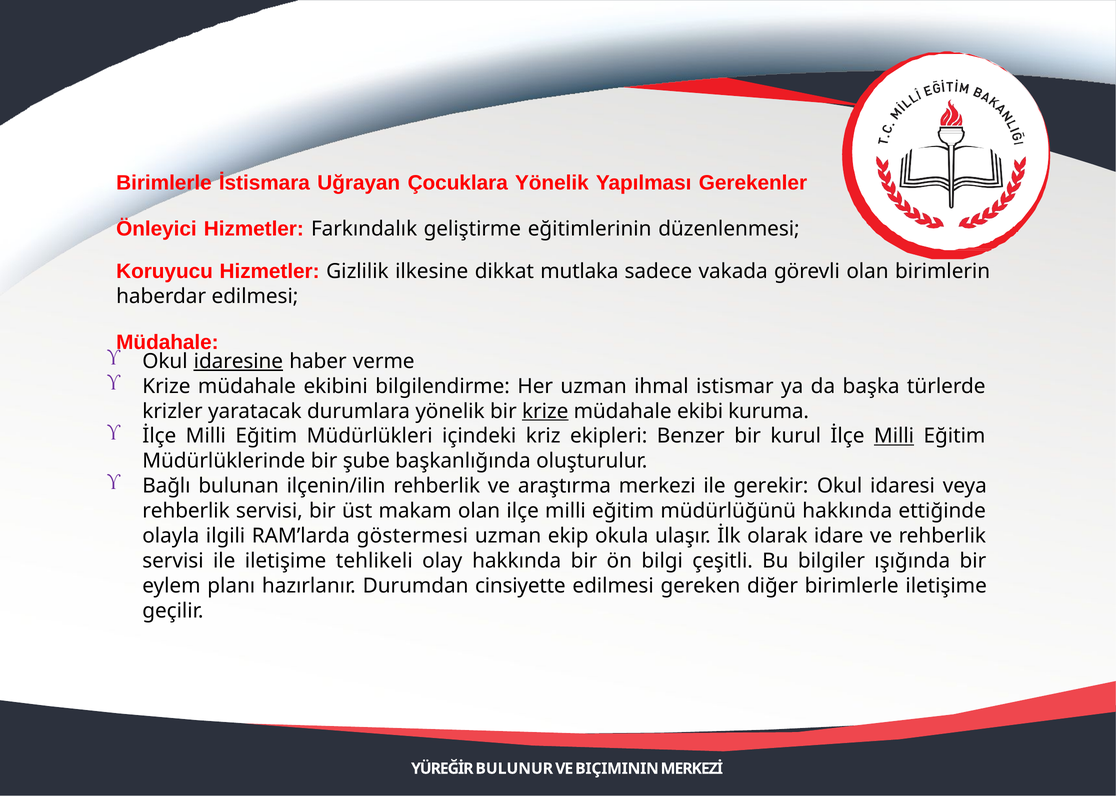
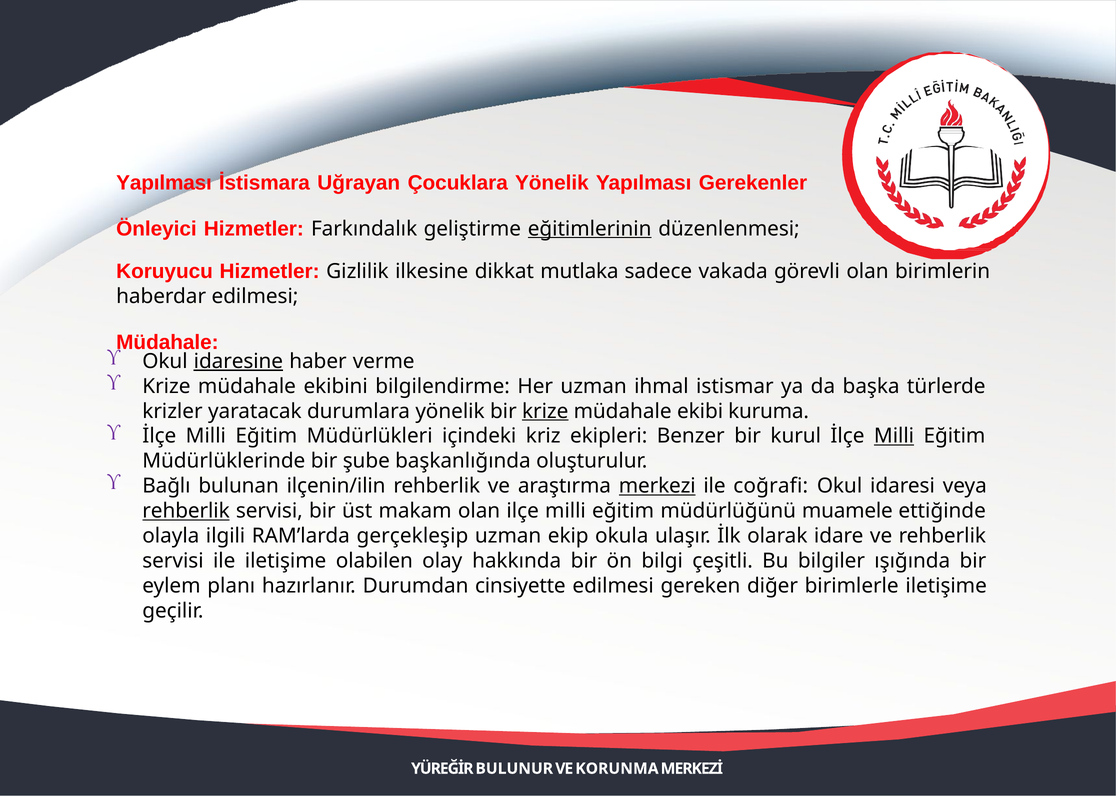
Birimlerle at (164, 183): Birimlerle -> Yapılması
eğitimlerinin underline: none -> present
merkezi underline: none -> present
gerekir: gerekir -> coğrafi
rehberlik at (186, 511) underline: none -> present
müdürlüğünü hakkında: hakkında -> muamele
göstermesi: göstermesi -> gerçekleşip
tehlikeli: tehlikeli -> olabilen
BIÇIMININ: BIÇIMININ -> KORUNMA
